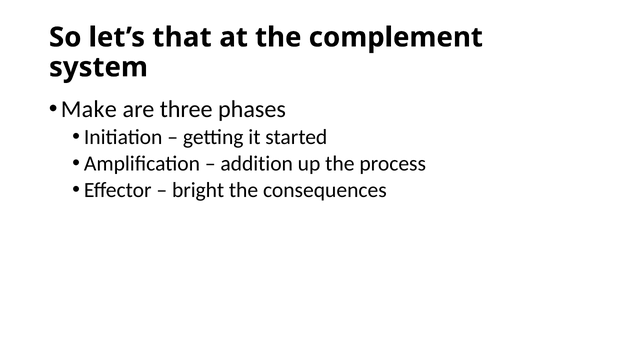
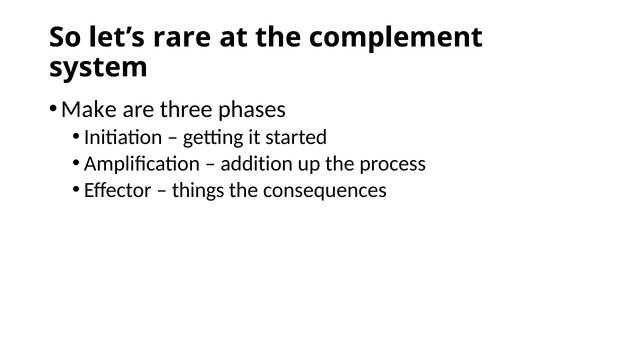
that: that -> rare
bright: bright -> things
